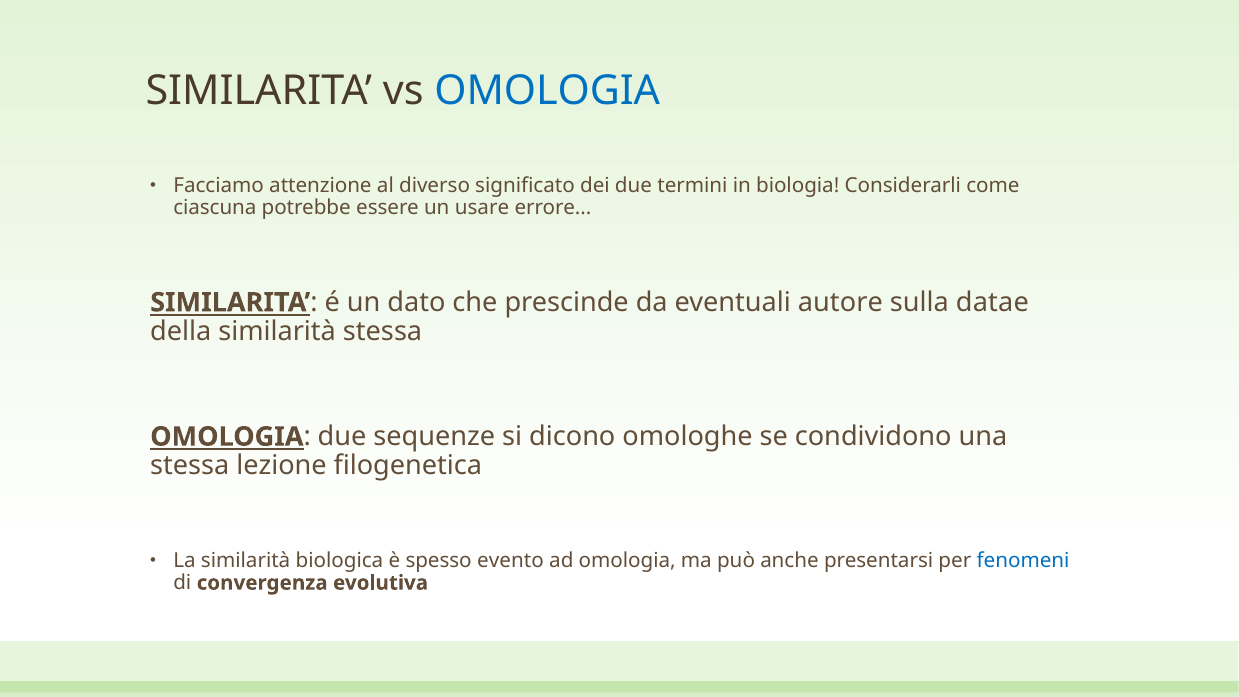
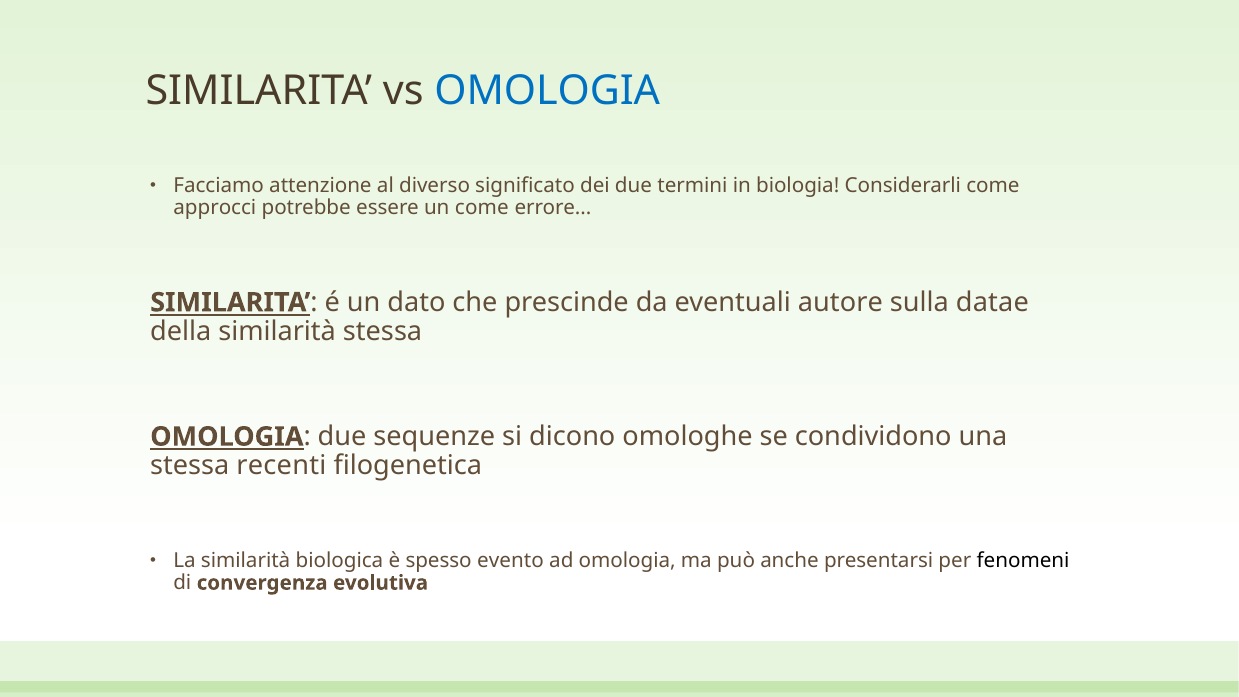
ciascuna: ciascuna -> approcci
un usare: usare -> come
lezione: lezione -> recenti
fenomeni colour: blue -> black
